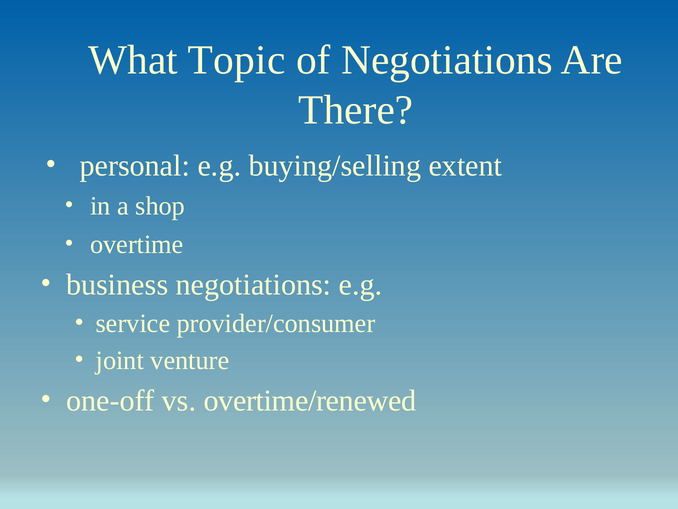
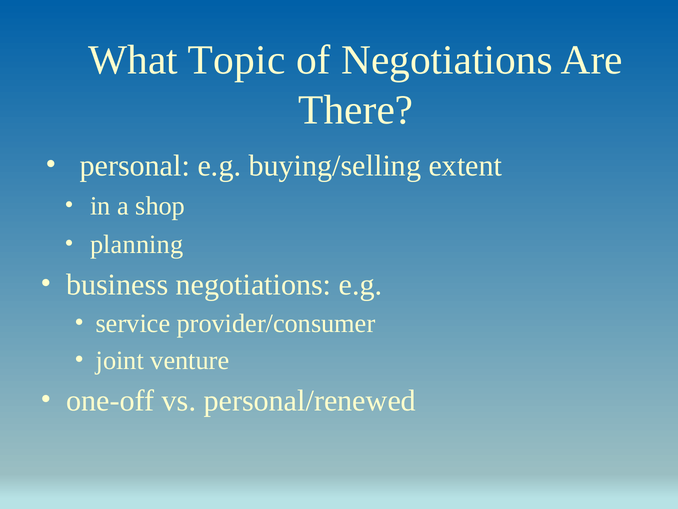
overtime: overtime -> planning
overtime/renewed: overtime/renewed -> personal/renewed
